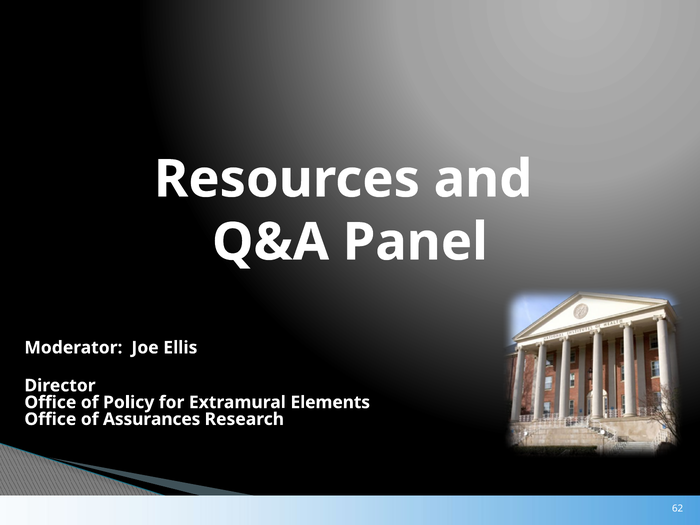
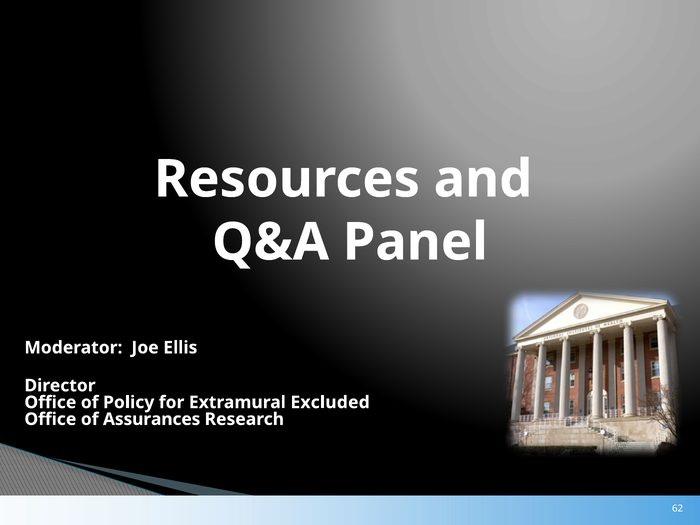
Elements: Elements -> Excluded
